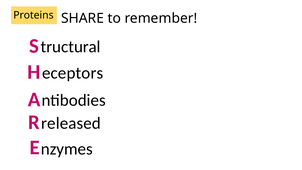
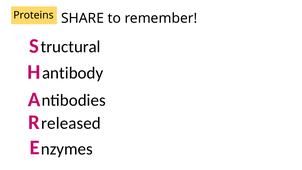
eceptors: eceptors -> antibody
